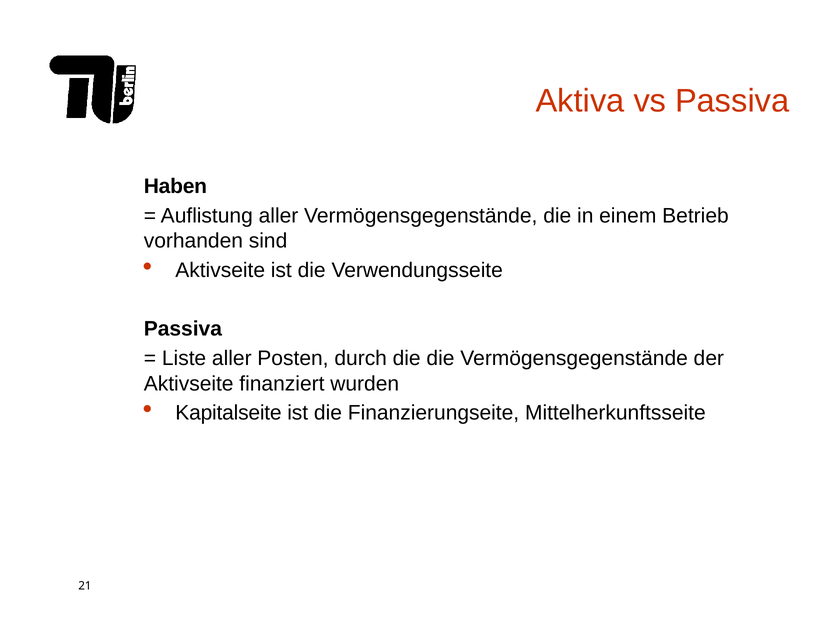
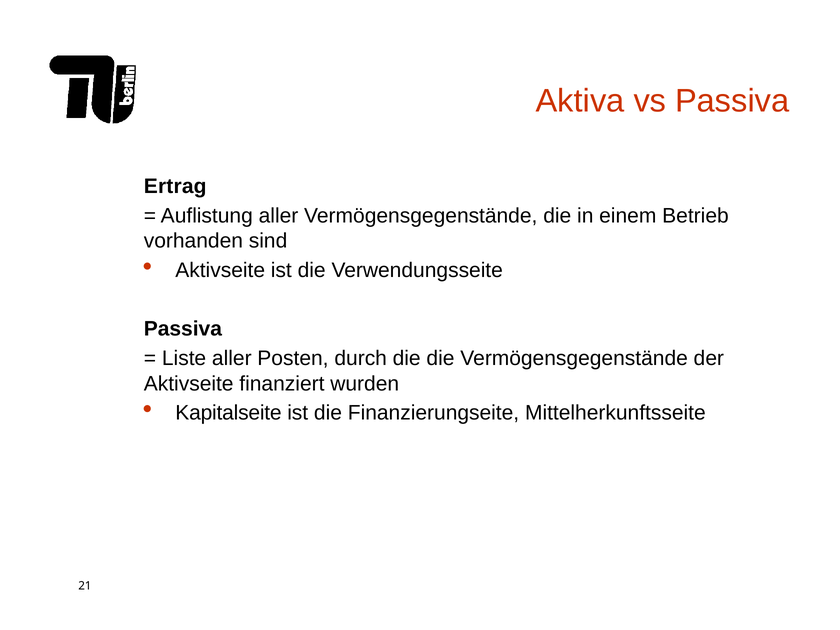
Haben: Haben -> Ertrag
